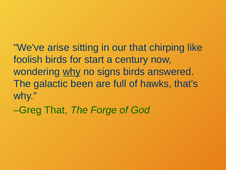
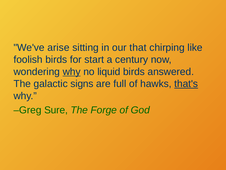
signs: signs -> liquid
been: been -> signs
that's underline: none -> present
Greg That: That -> Sure
